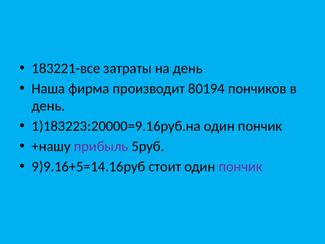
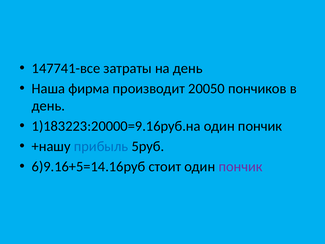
183221-все: 183221-все -> 147741-все
80194: 80194 -> 20050
прибыль colour: purple -> blue
9)9.16+5=14.16руб: 9)9.16+5=14.16руб -> 6)9.16+5=14.16руб
